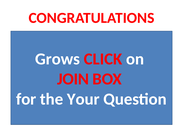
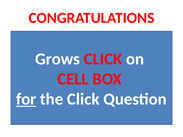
JOIN: JOIN -> CELL
for underline: none -> present
the Your: Your -> Click
